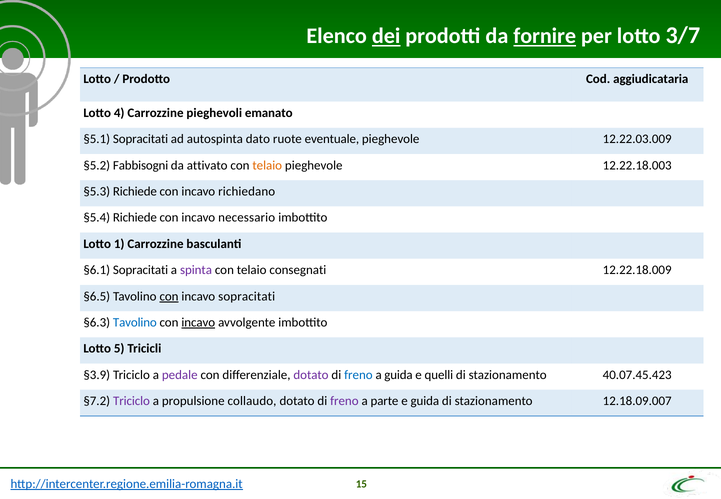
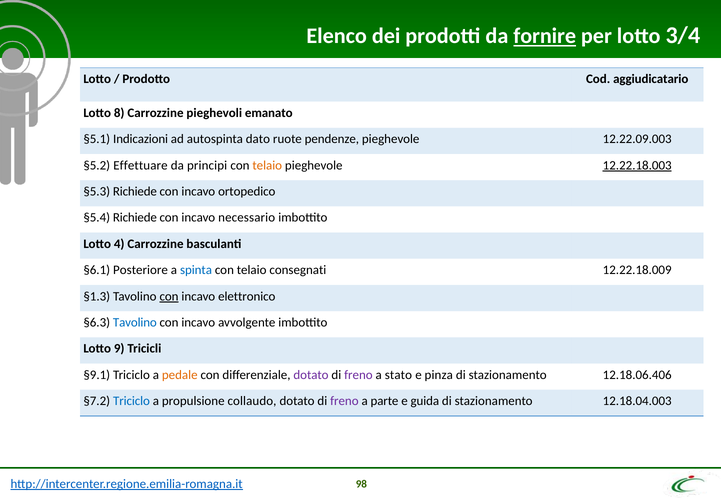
dei underline: present -> none
3/7: 3/7 -> 3/4
aggiudicataria: aggiudicataria -> aggiudicatario
4: 4 -> 8
§5.1 Sopracitati: Sopracitati -> Indicazioni
eventuale: eventuale -> pendenze
12.22.03.009: 12.22.03.009 -> 12.22.09.003
Fabbisogni: Fabbisogni -> Effettuare
attivato: attivato -> principi
12.22.18.003 underline: none -> present
richiedano: richiedano -> ortopedico
1: 1 -> 4
§6.1 Sopracitati: Sopracitati -> Posteriore
spinta colour: purple -> blue
§6.5: §6.5 -> §1.3
incavo sopracitati: sopracitati -> elettronico
incavo at (198, 323) underline: present -> none
5: 5 -> 9
§3.9: §3.9 -> §9.1
pedale colour: purple -> orange
freno at (358, 375) colour: blue -> purple
a guida: guida -> stato
quelli: quelli -> pinza
40.07.45.423: 40.07.45.423 -> 12.18.06.406
Triciclo at (132, 401) colour: purple -> blue
12.18.09.007: 12.18.09.007 -> 12.18.04.003
15: 15 -> 98
